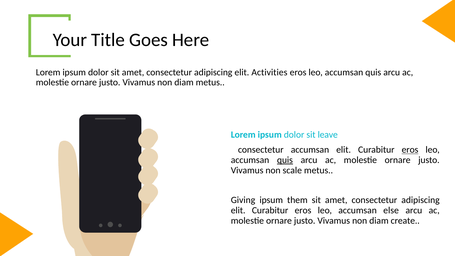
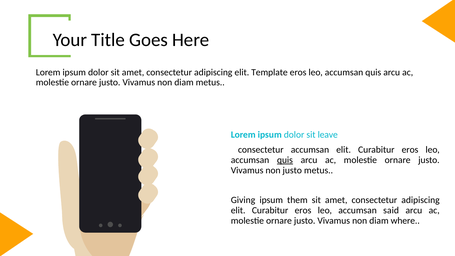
Activities: Activities -> Template
eros at (410, 150) underline: present -> none
non scale: scale -> justo
else: else -> said
create: create -> where
